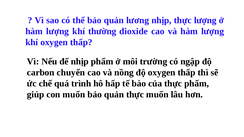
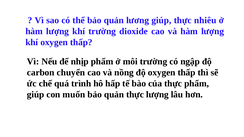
lương nhịp: nhịp -> giúp
thực lượng: lượng -> nhiêu
khí thường: thường -> trường
thực muốn: muốn -> lượng
